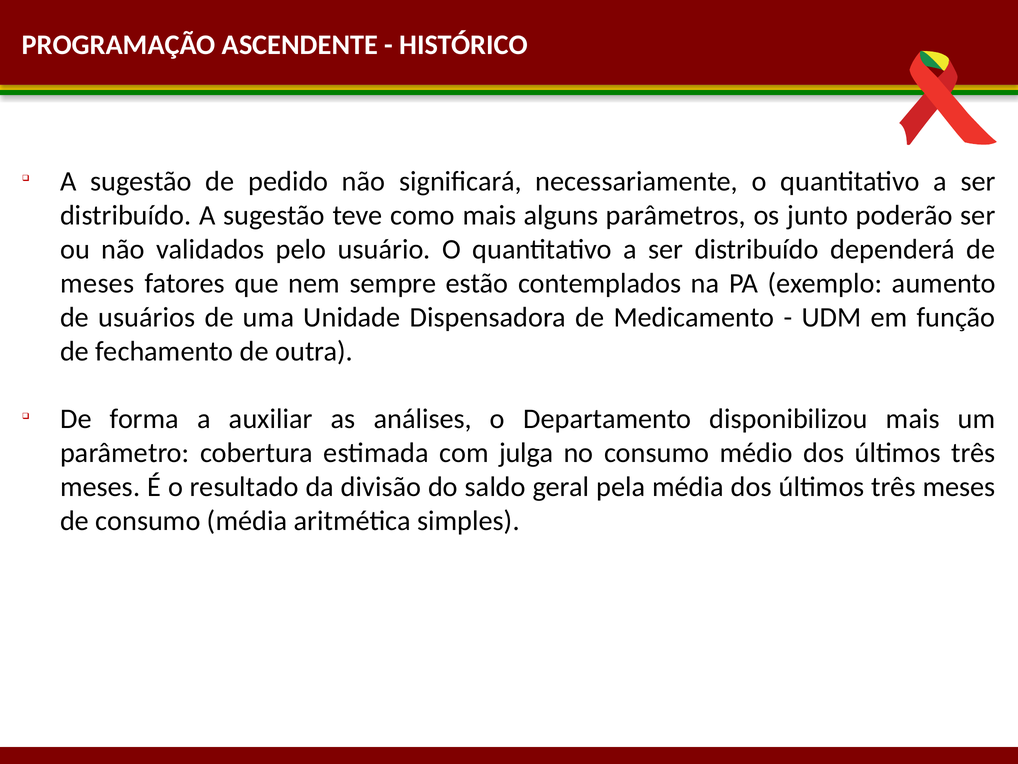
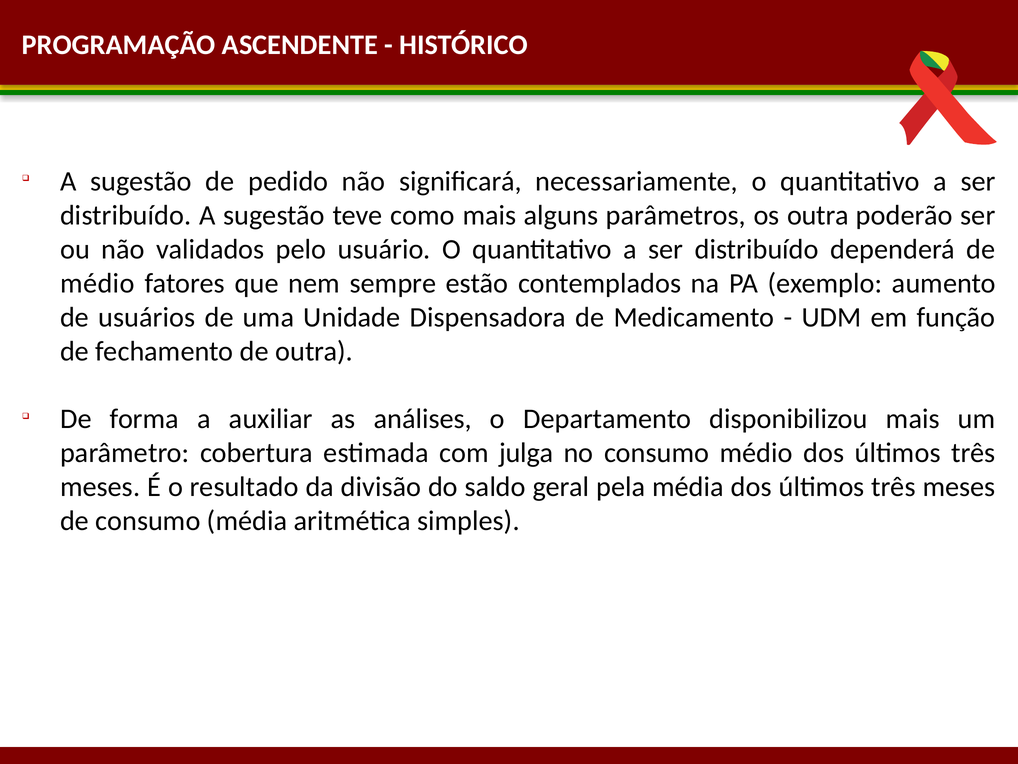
os junto: junto -> outra
meses at (97, 283): meses -> médio
